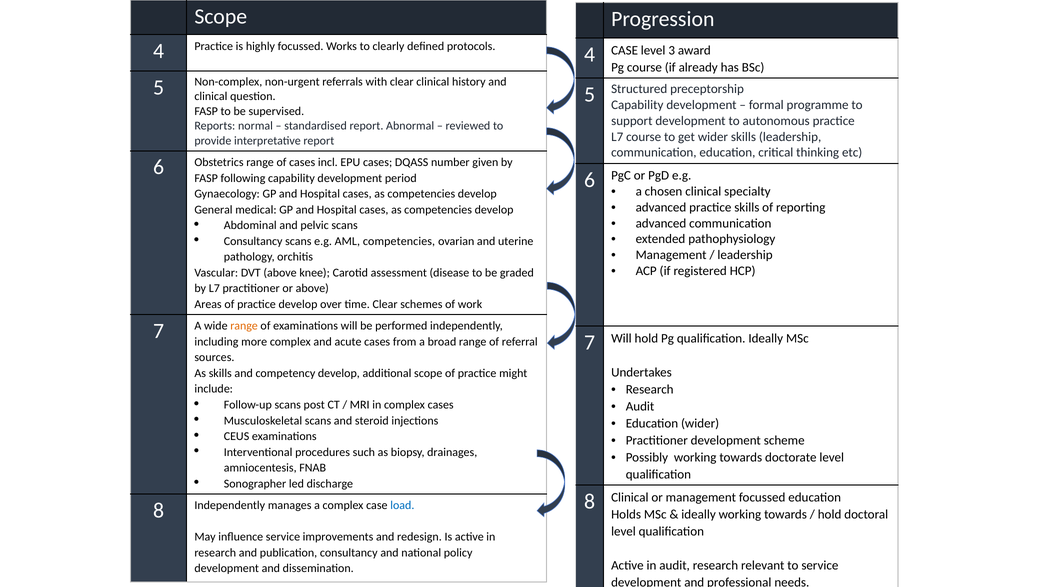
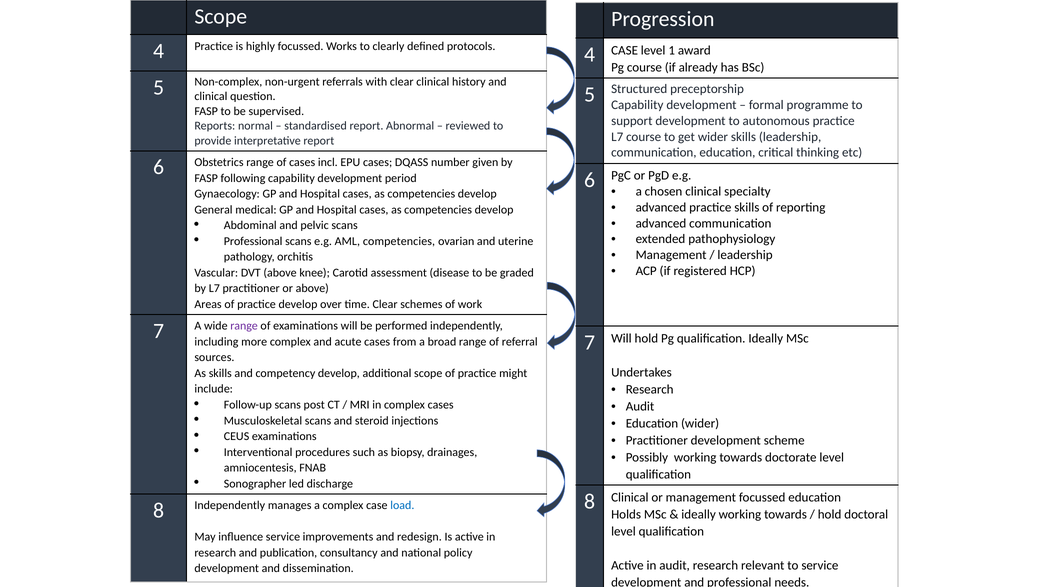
3: 3 -> 1
Consultancy at (253, 241): Consultancy -> Professional
range at (244, 326) colour: orange -> purple
